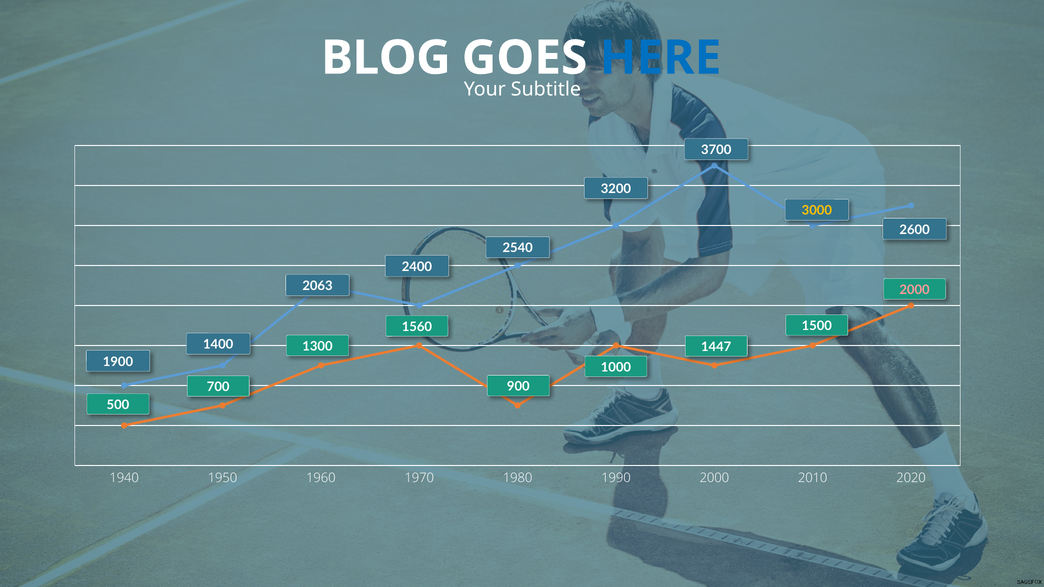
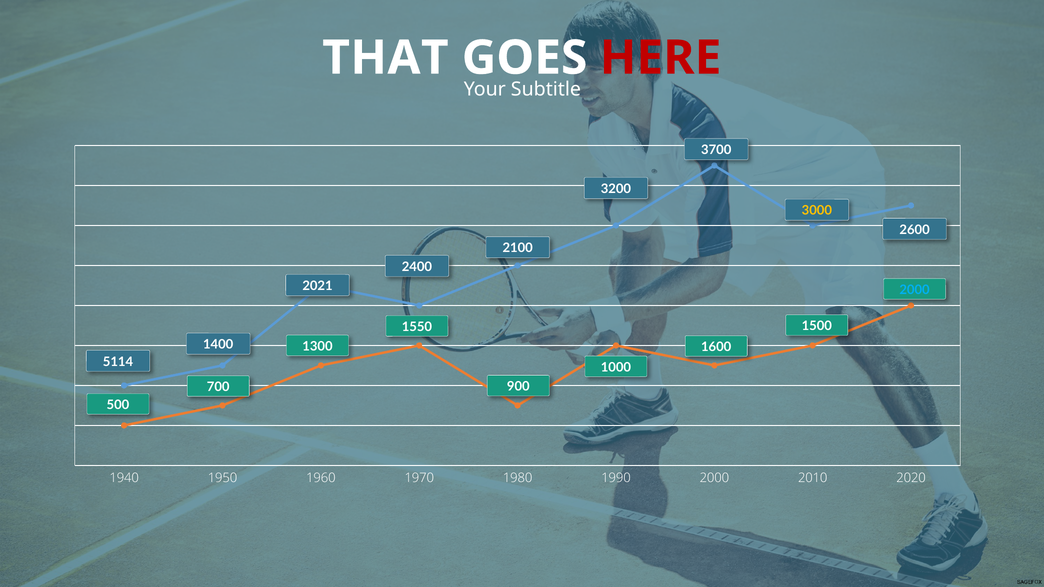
BLOG: BLOG -> THAT
HERE colour: blue -> red
2540: 2540 -> 2100
2063: 2063 -> 2021
2000 at (915, 290) colour: pink -> light blue
1560: 1560 -> 1550
1447: 1447 -> 1600
1900: 1900 -> 5114
